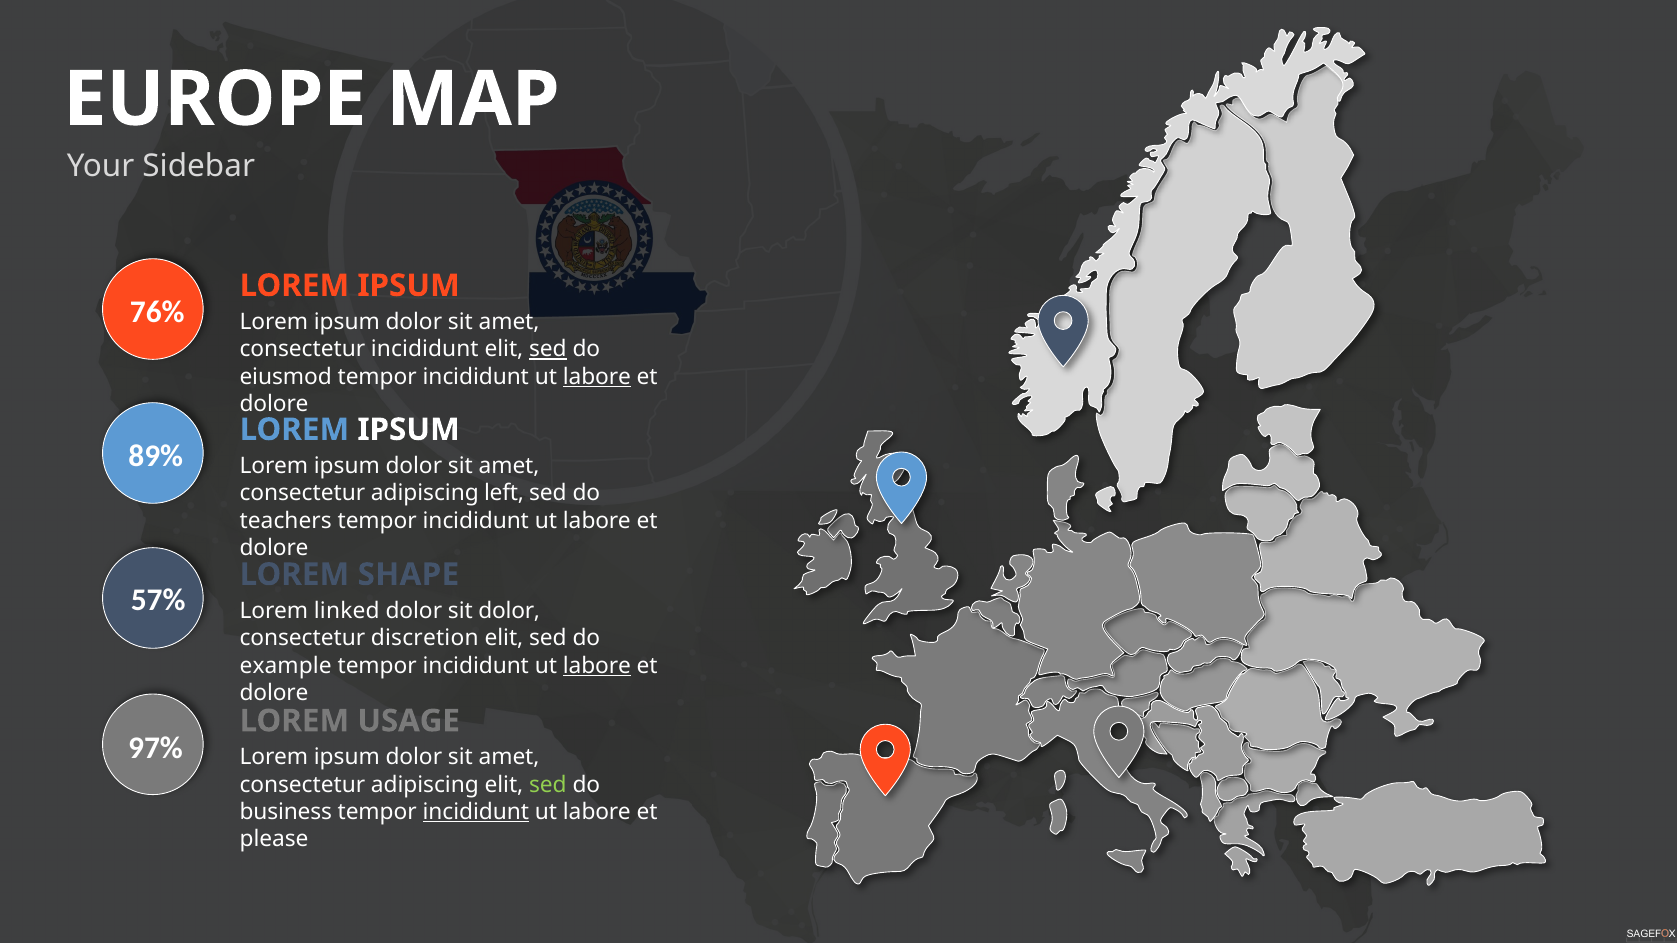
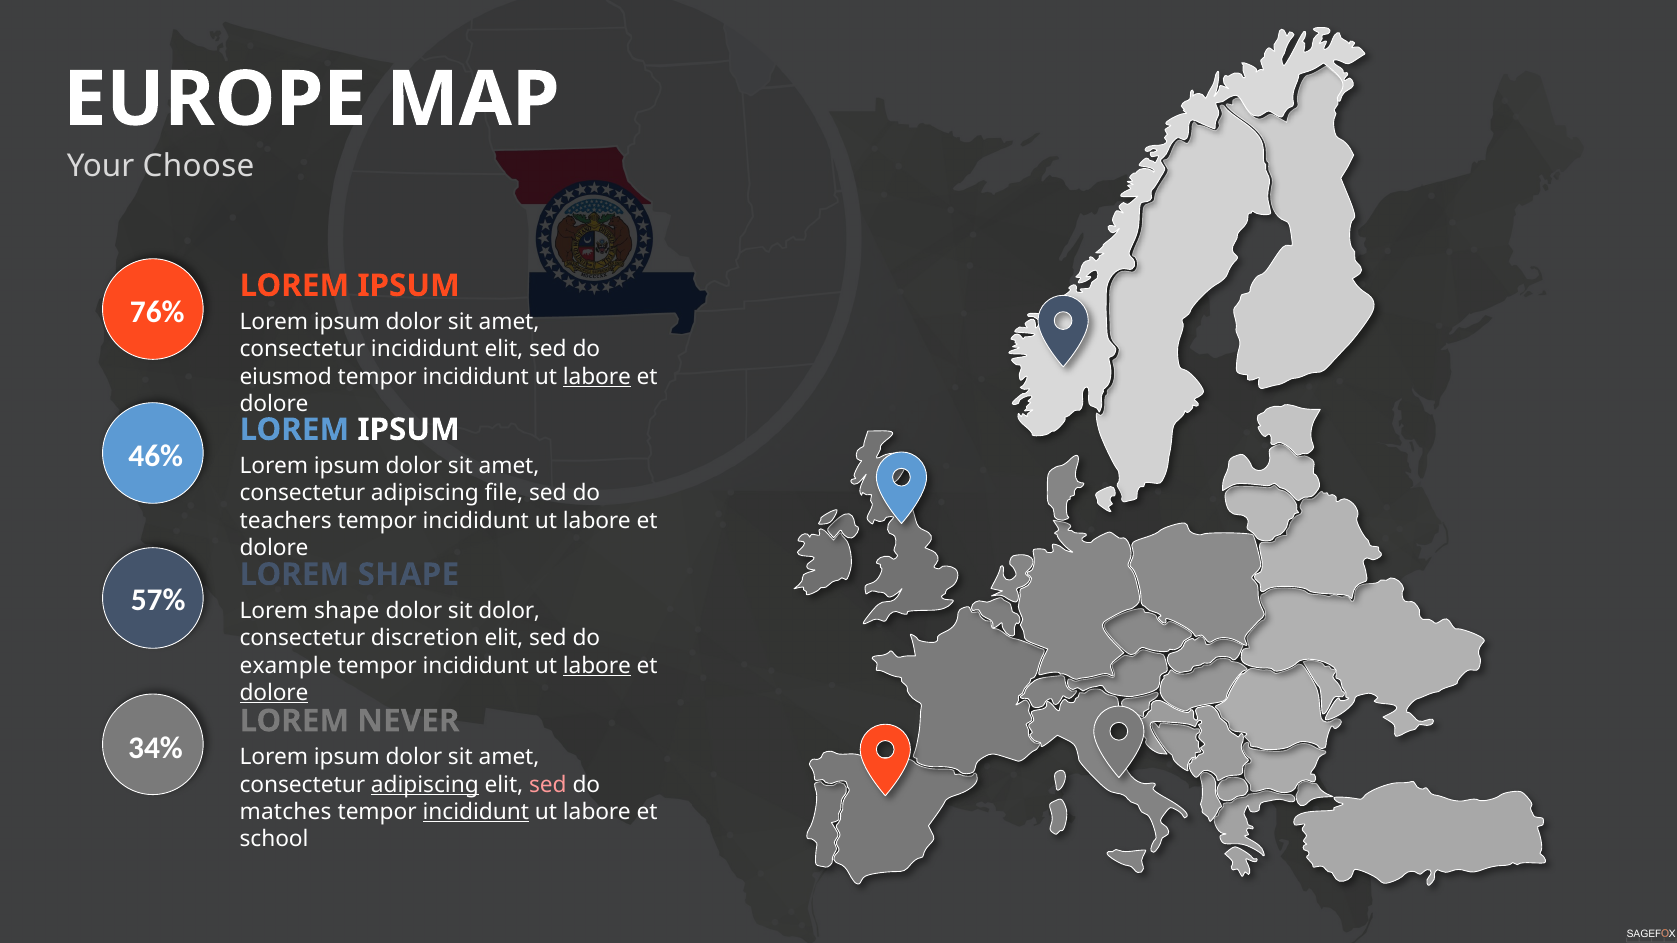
Sidebar: Sidebar -> Choose
sed at (548, 349) underline: present -> none
89%: 89% -> 46%
left: left -> file
linked at (347, 611): linked -> shape
dolore at (274, 693) underline: none -> present
USAGE: USAGE -> NEVER
97%: 97% -> 34%
adipiscing at (425, 785) underline: none -> present
sed at (548, 785) colour: light green -> pink
business: business -> matches
please: please -> school
